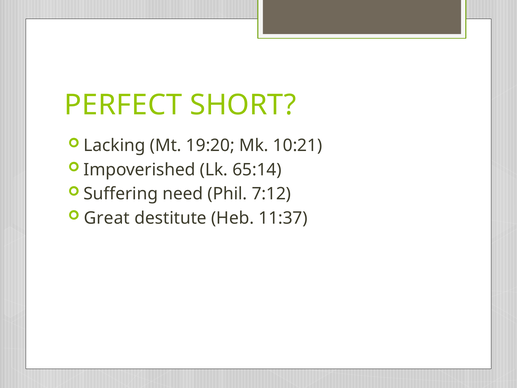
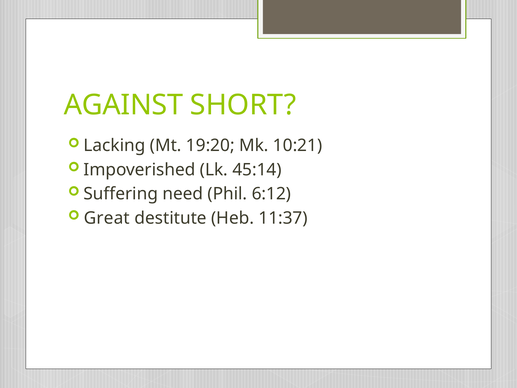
PERFECT: PERFECT -> AGAINST
65:14: 65:14 -> 45:14
7:12: 7:12 -> 6:12
